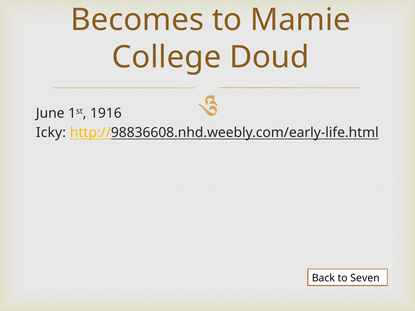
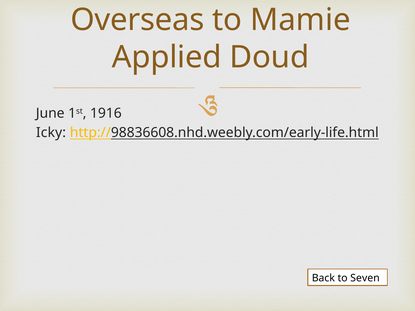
Becomes: Becomes -> Overseas
College: College -> Applied
